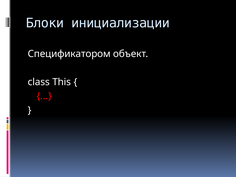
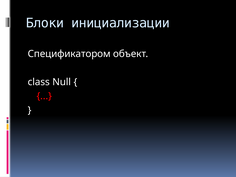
This: This -> Null
